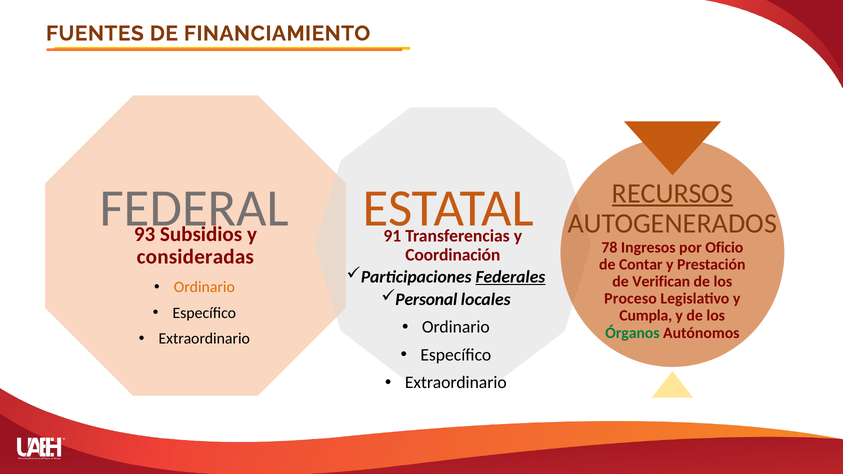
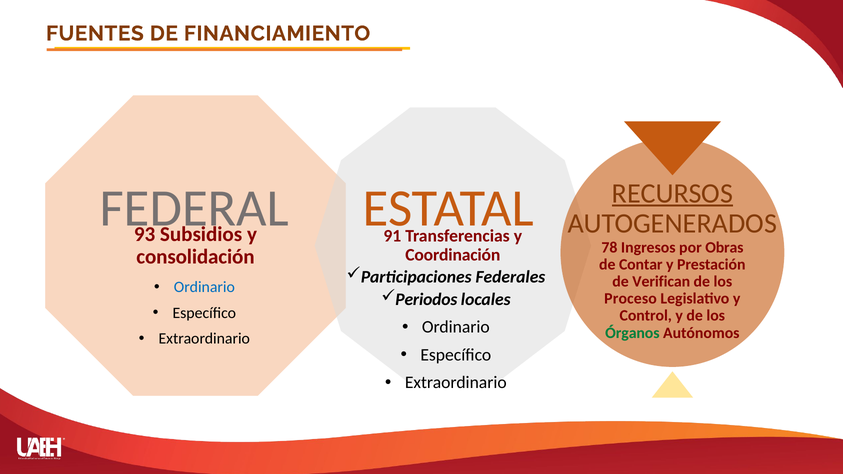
Oficio: Oficio -> Obras
consideradas: consideradas -> consolidación
Federales underline: present -> none
Ordinario at (204, 287) colour: orange -> blue
Personal: Personal -> Periodos
Cumpla: Cumpla -> Control
